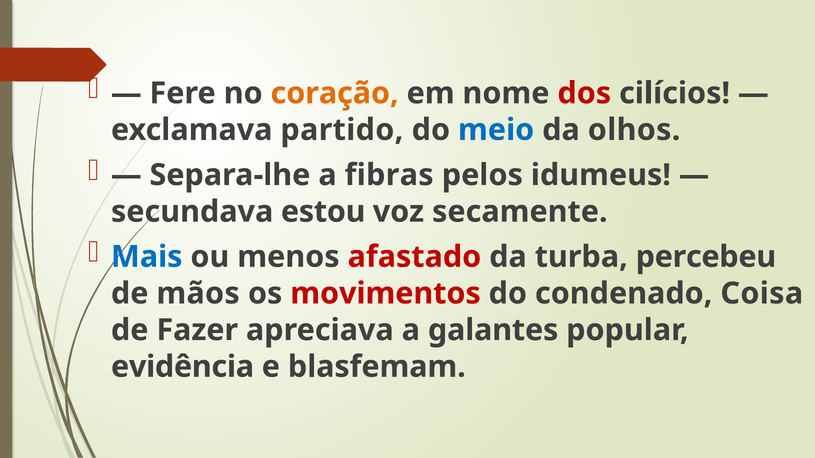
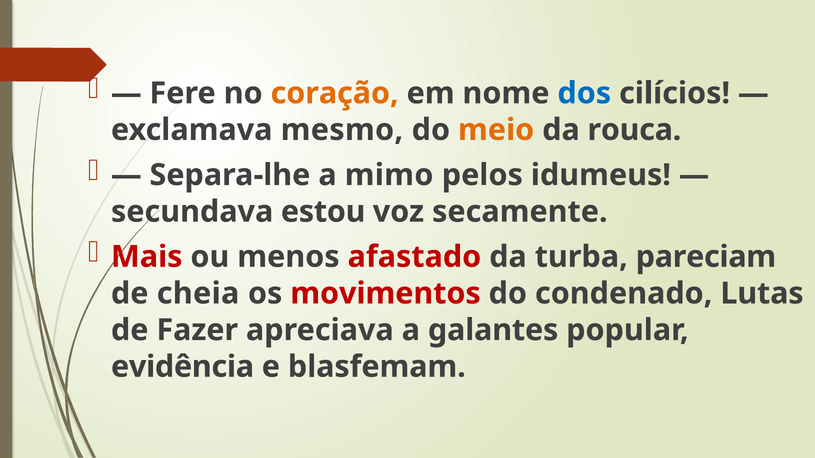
dos colour: red -> blue
partido: partido -> mesmo
meio colour: blue -> orange
olhos: olhos -> rouca
fibras: fibras -> mimo
Mais colour: blue -> red
percebeu: percebeu -> pareciam
mãos: mãos -> cheia
Coisa: Coisa -> Lutas
